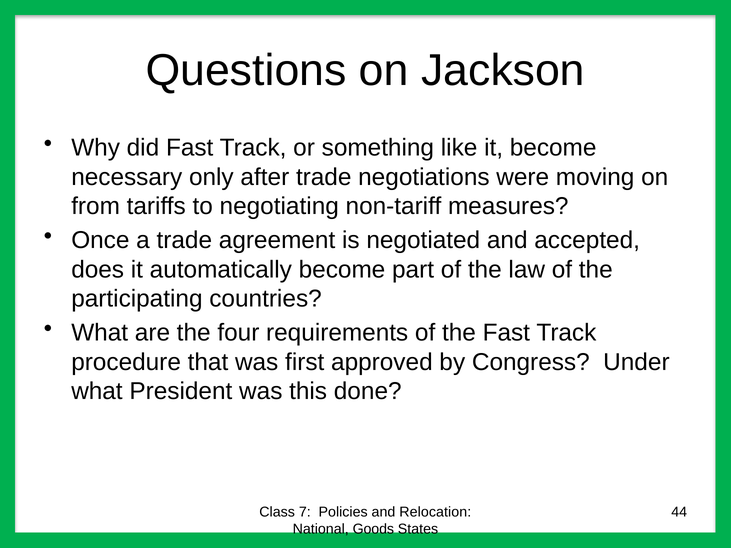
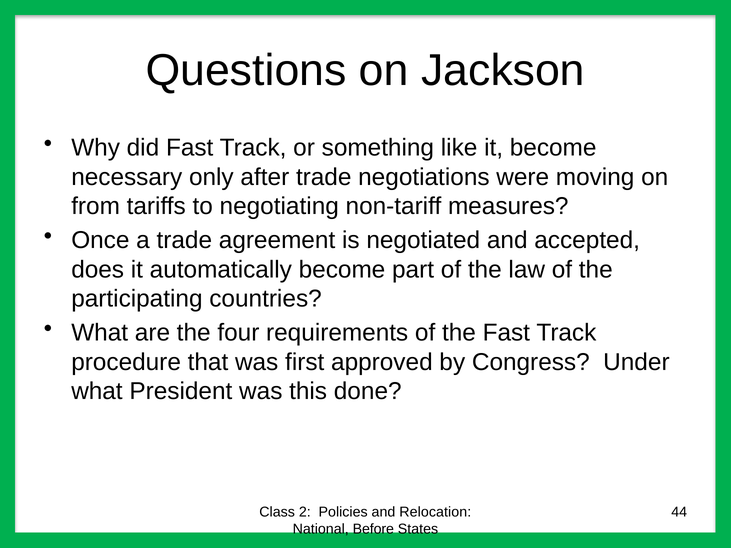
7: 7 -> 2
Goods: Goods -> Before
